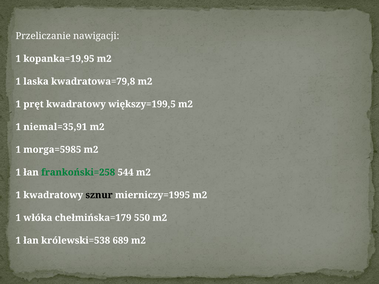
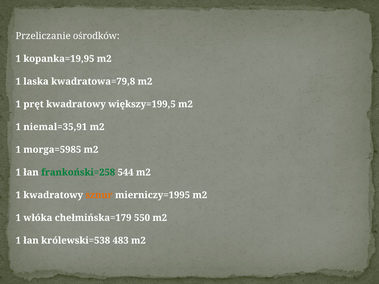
nawigacji: nawigacji -> ośrodków
sznur colour: black -> orange
689: 689 -> 483
